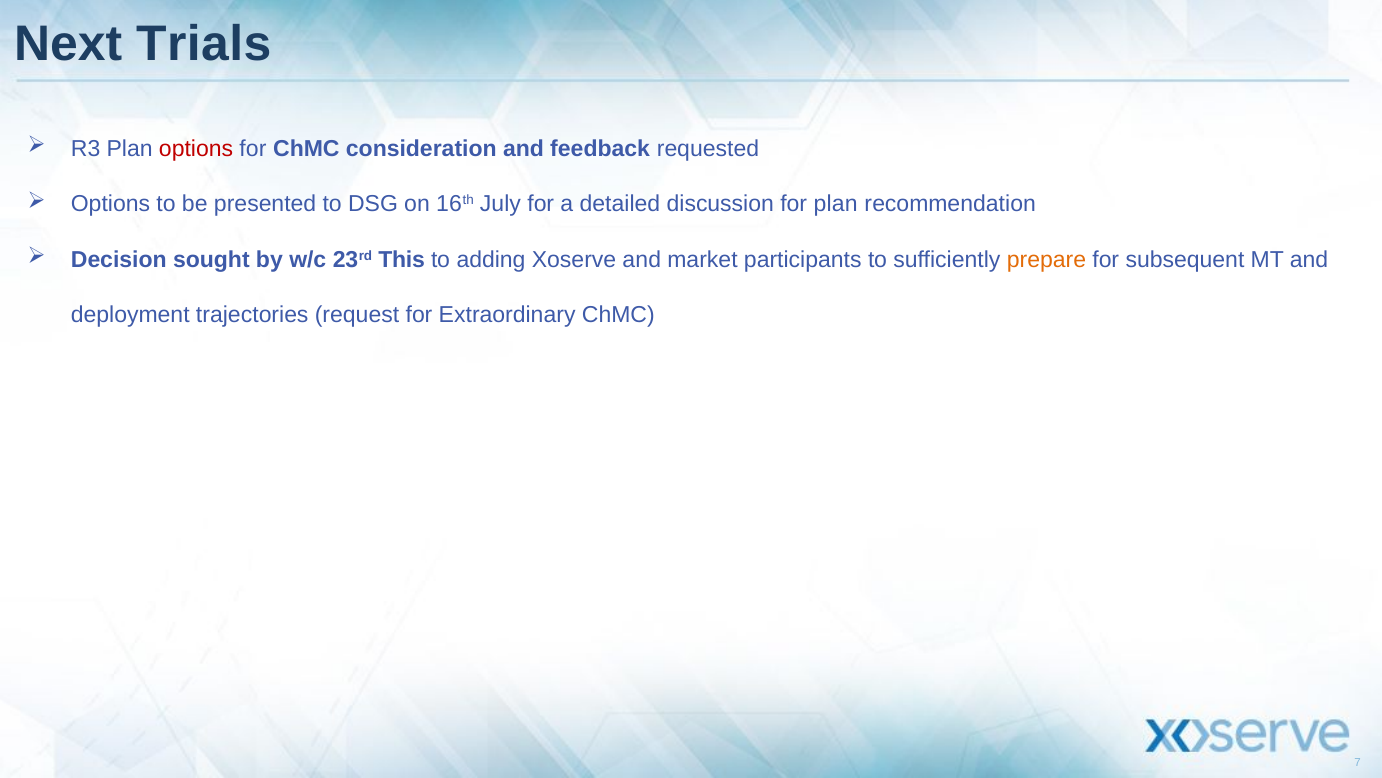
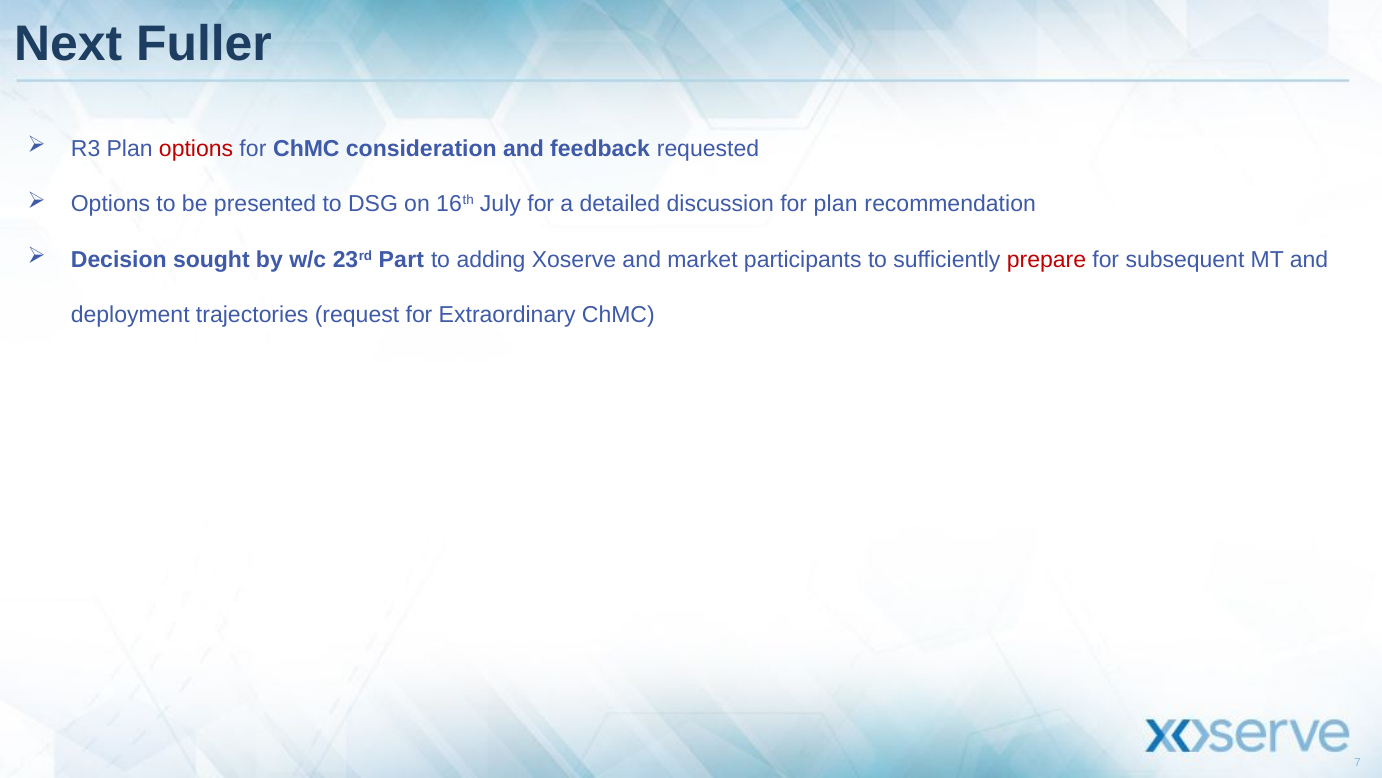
Trials: Trials -> Fuller
This: This -> Part
prepare colour: orange -> red
